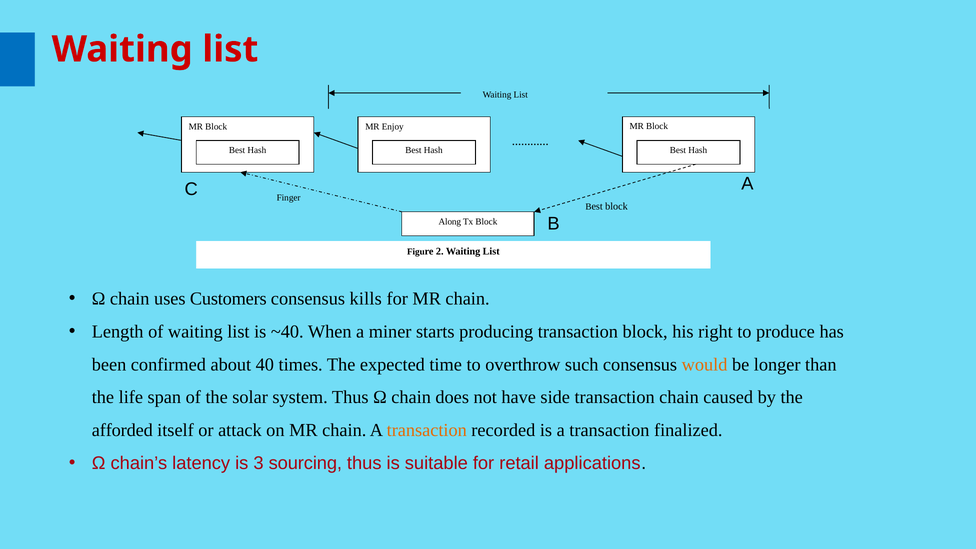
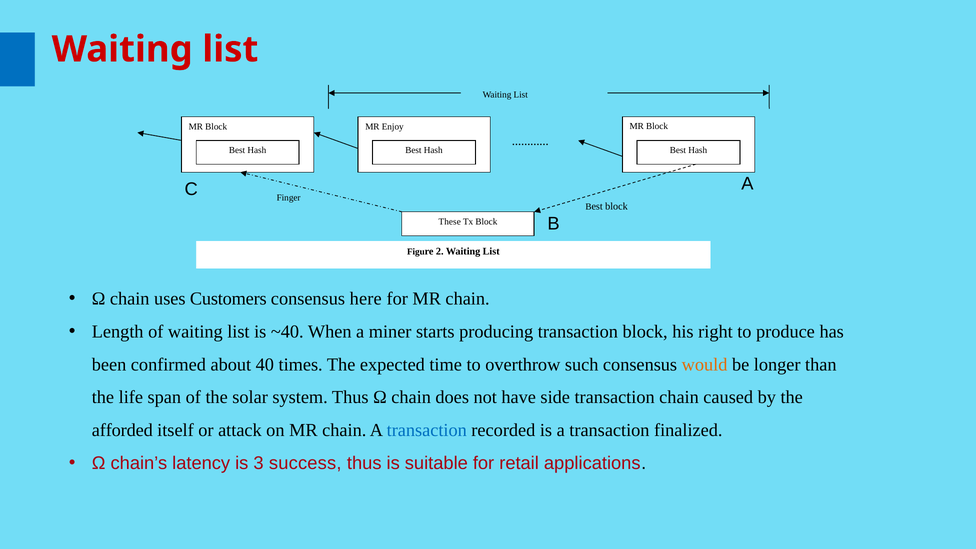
Along: Along -> These
kills: kills -> here
transaction at (427, 430) colour: orange -> blue
sourcing: sourcing -> success
